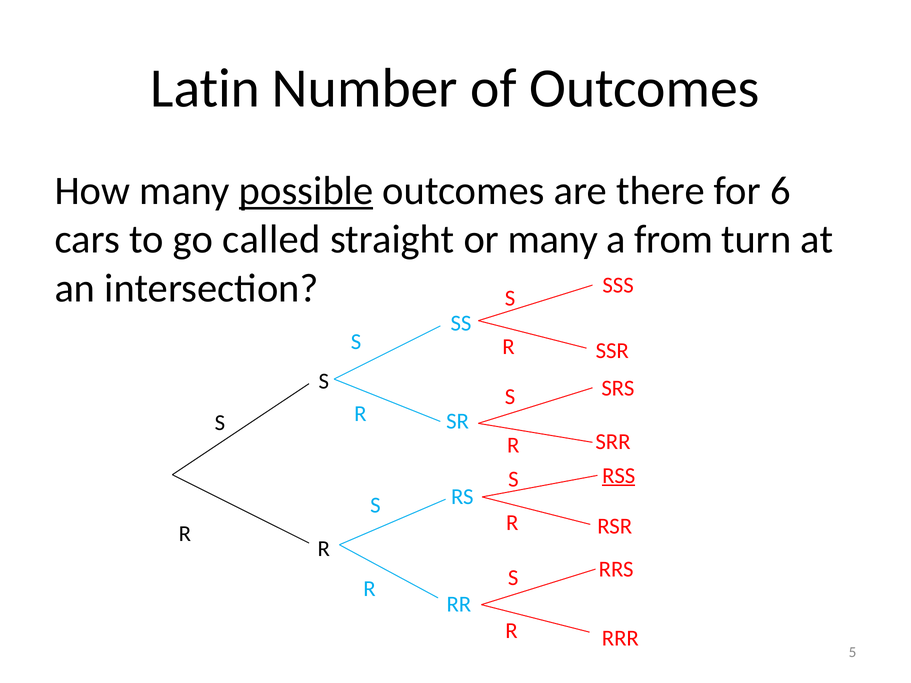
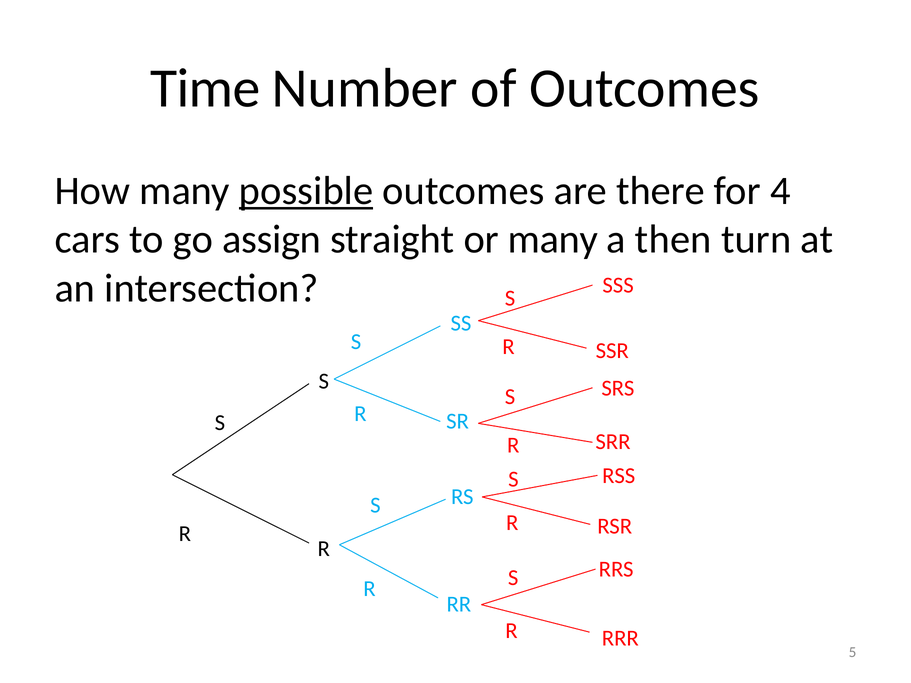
Latin: Latin -> Time
6: 6 -> 4
called: called -> assign
from: from -> then
RSS underline: present -> none
